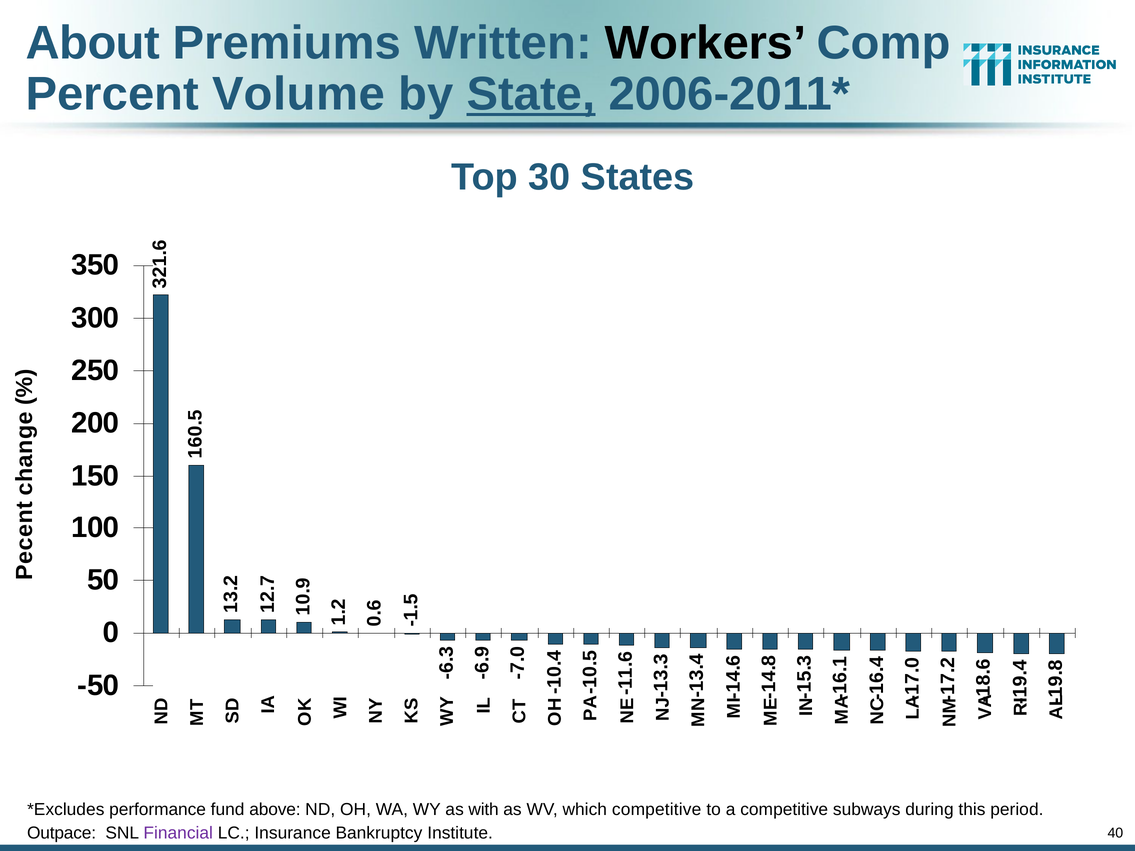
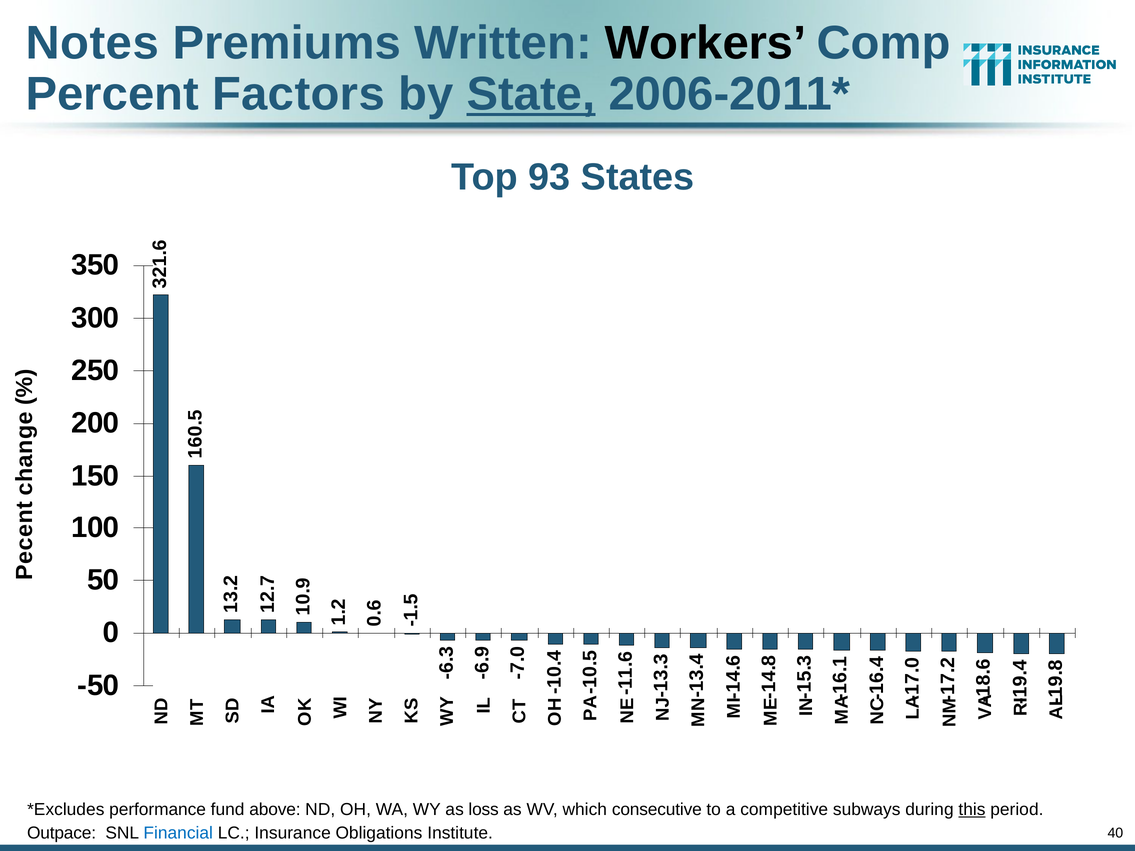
About: About -> Notes
Volume: Volume -> Factors
30: 30 -> 93
with: with -> loss
which competitive: competitive -> consecutive
this underline: none -> present
Financial colour: purple -> blue
Bankruptcy: Bankruptcy -> Obligations
